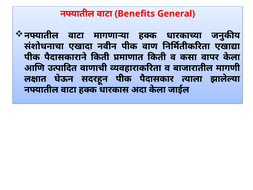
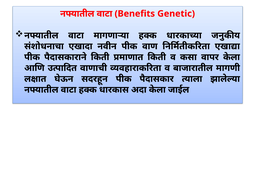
General: General -> Genetic
